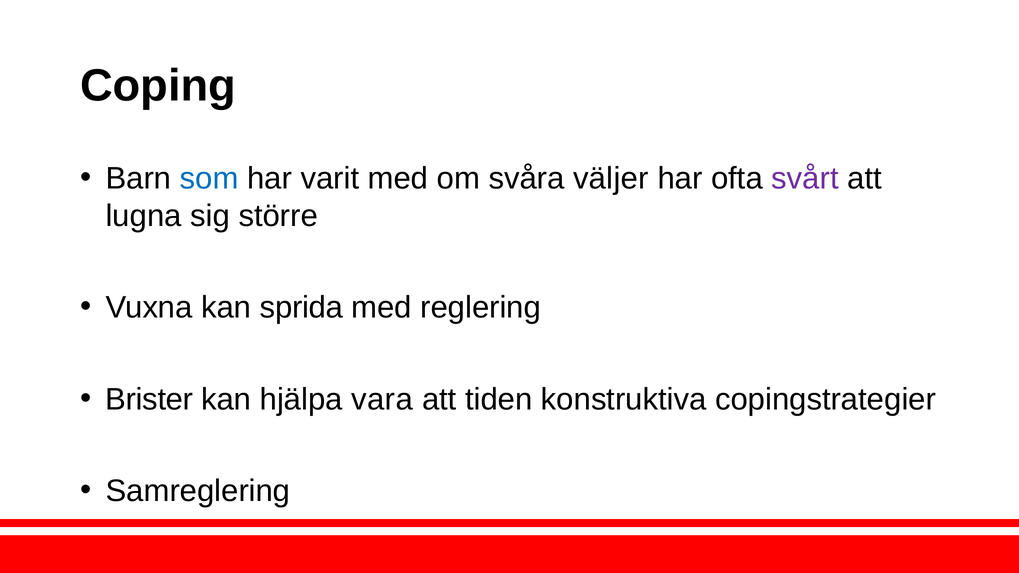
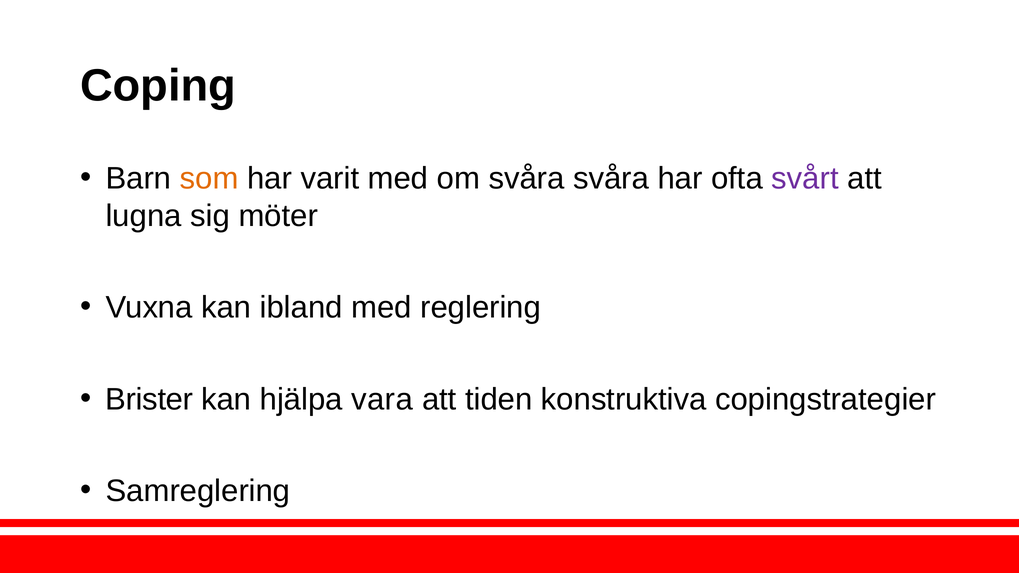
som colour: blue -> orange
svåra väljer: väljer -> svåra
större: större -> möter
sprida: sprida -> ibland
